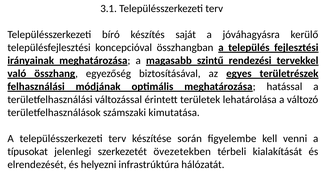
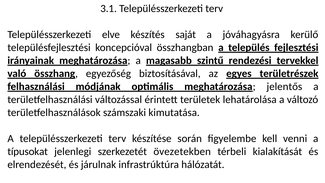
bíró: bíró -> elve
hatással: hatással -> jelentős
helyezni: helyezni -> járulnak
